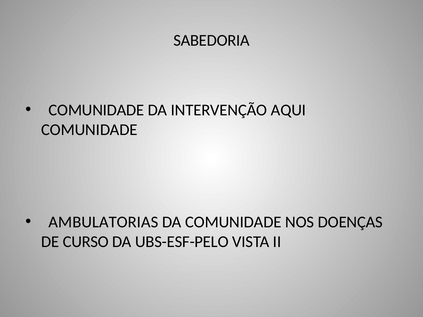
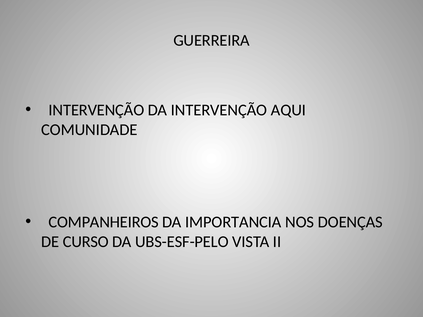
SABEDORIA: SABEDORIA -> GUERREIRA
COMUNIDADE at (96, 110): COMUNIDADE -> INTERVENÇÃO
AMBULATORIAS: AMBULATORIAS -> COMPANHEIROS
DA COMUNIDADE: COMUNIDADE -> IMPORTANCIA
